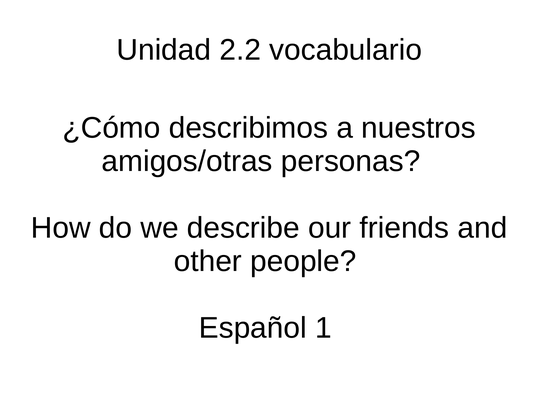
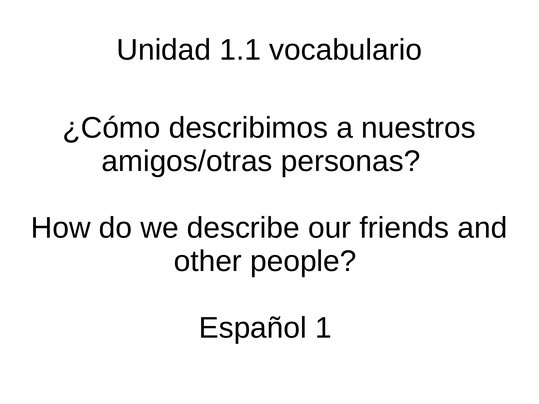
2.2: 2.2 -> 1.1
